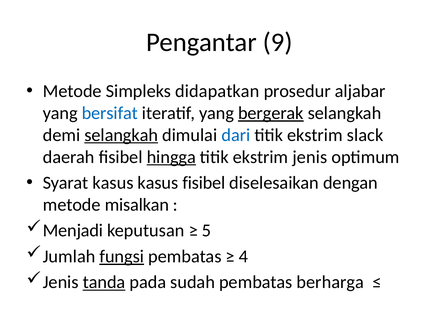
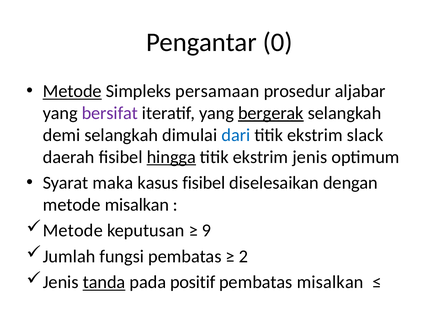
9: 9 -> 0
Metode at (72, 91) underline: none -> present
didapatkan: didapatkan -> persamaan
bersifat colour: blue -> purple
selangkah at (121, 135) underline: present -> none
Syarat kasus: kasus -> maka
Menjadi at (73, 231): Menjadi -> Metode
5: 5 -> 9
fungsi underline: present -> none
4: 4 -> 2
sudah: sudah -> positif
pembatas berharga: berharga -> misalkan
